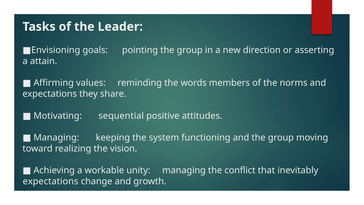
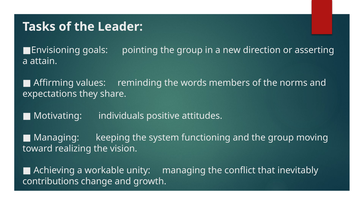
sequential: sequential -> individuals
expectations at (51, 181): expectations -> contributions
